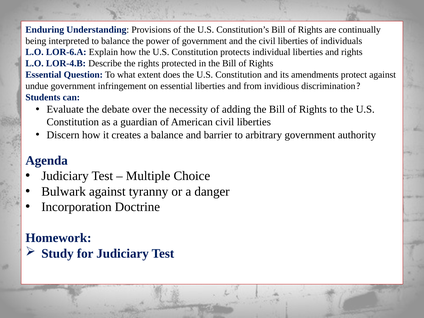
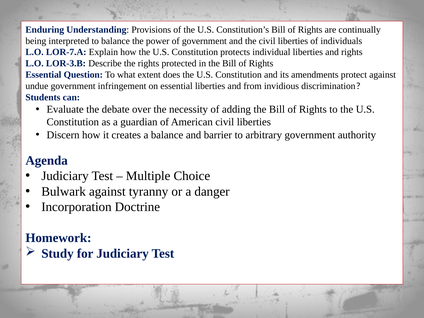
LOR-6.A: LOR-6.A -> LOR-7.A
LOR-4.B: LOR-4.B -> LOR-3.B
